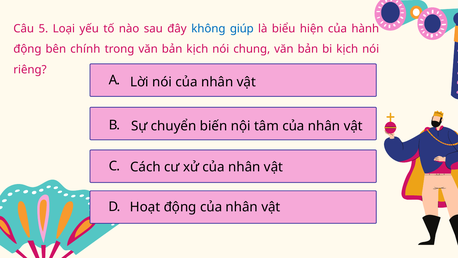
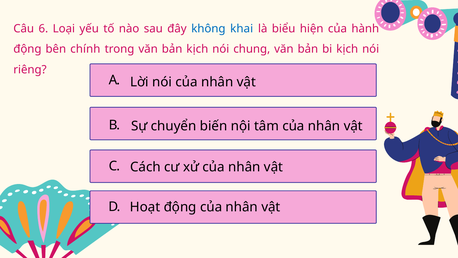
5: 5 -> 6
giúp: giúp -> khai
